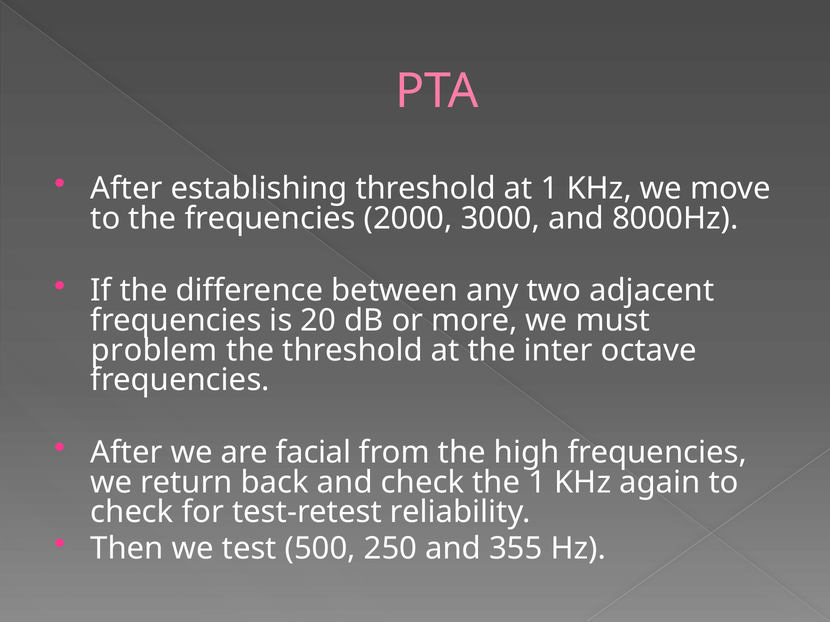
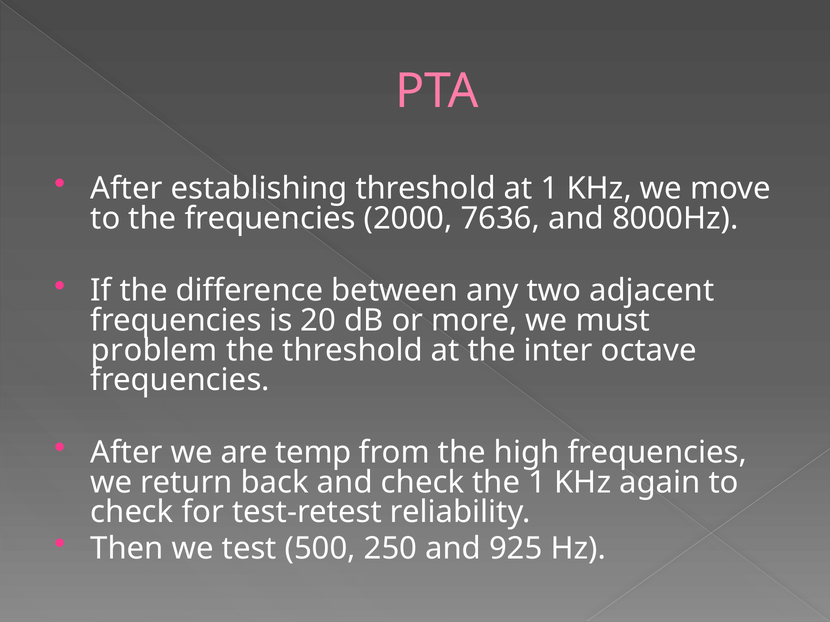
3000: 3000 -> 7636
facial: facial -> temp
355: 355 -> 925
